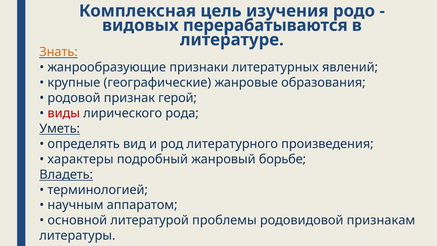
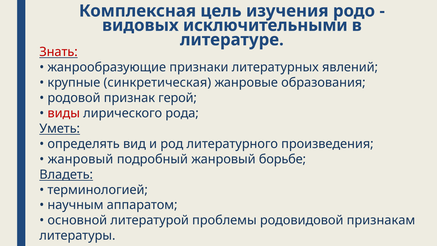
перерабатываются: перерабатываются -> исключительными
Знать colour: orange -> red
географические: географические -> синкретическая
характеры at (81, 159): характеры -> жанровый
